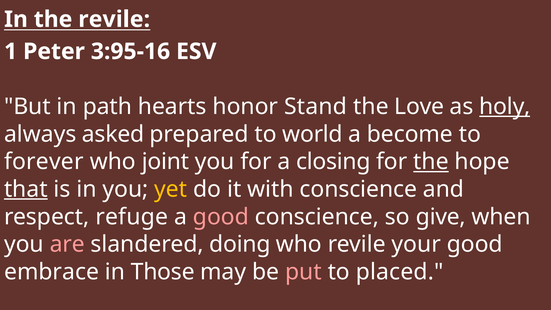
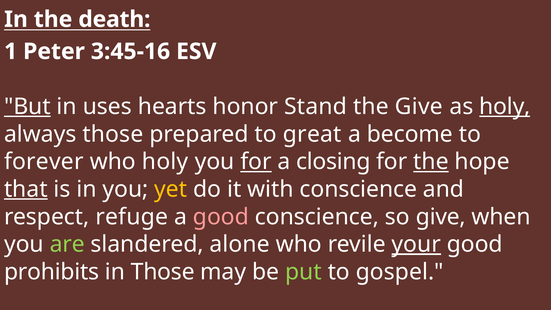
the revile: revile -> death
3:95-16: 3:95-16 -> 3:45-16
But underline: none -> present
path: path -> uses
the Love: Love -> Give
always asked: asked -> those
world: world -> great
who joint: joint -> holy
for at (256, 162) underline: none -> present
are colour: pink -> light green
doing: doing -> alone
your underline: none -> present
embrace: embrace -> prohibits
put colour: pink -> light green
placed: placed -> gospel
